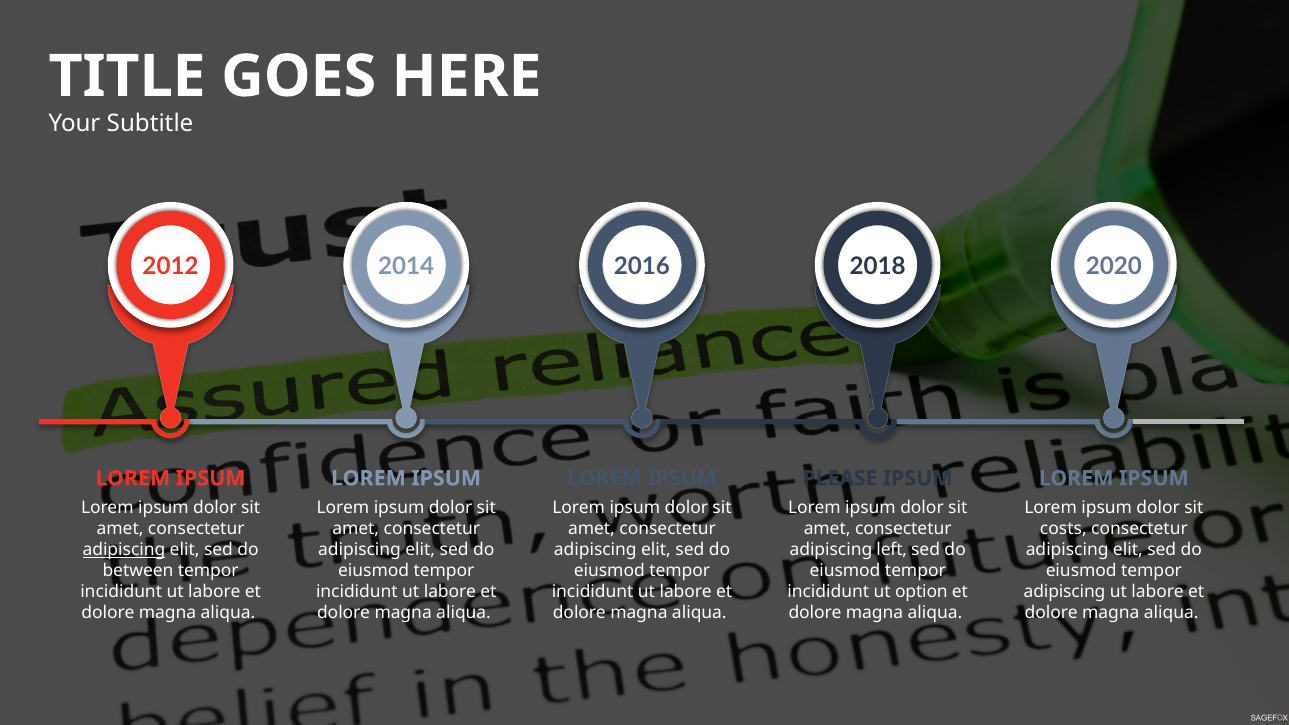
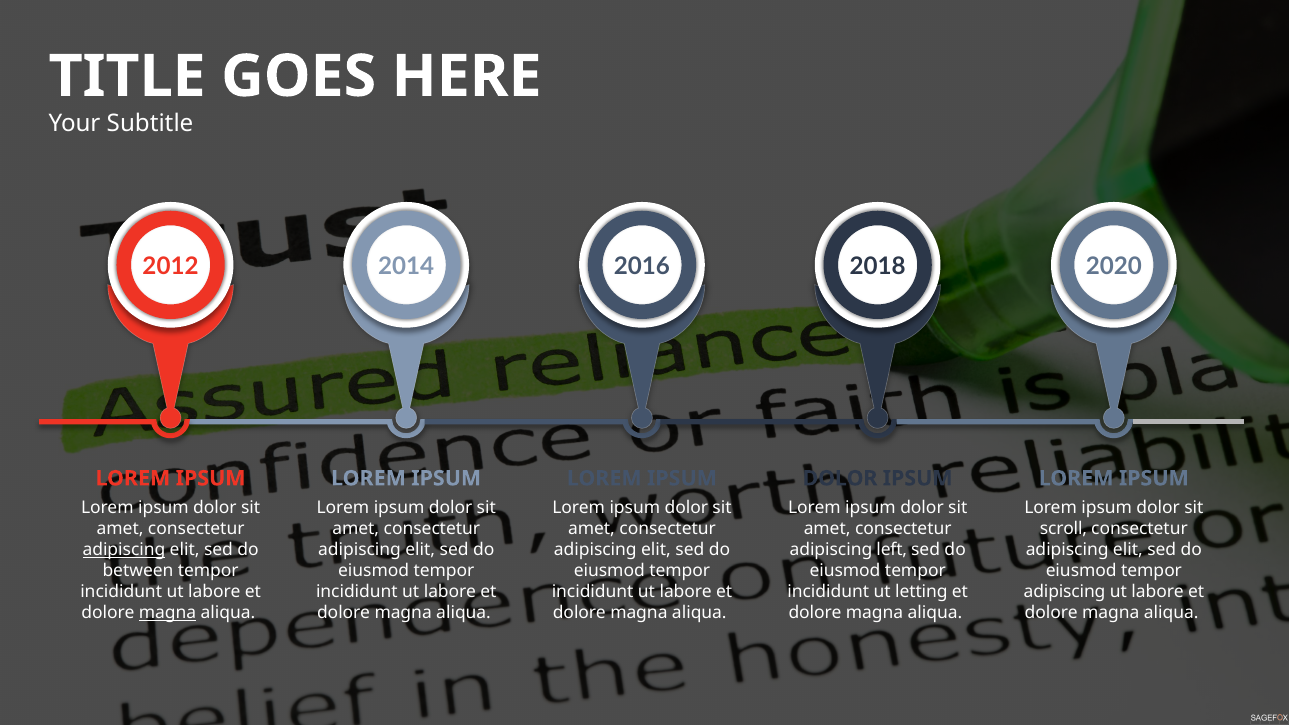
PLEASE at (840, 478): PLEASE -> DOLOR
costs: costs -> scroll
option: option -> letting
magna at (168, 613) underline: none -> present
